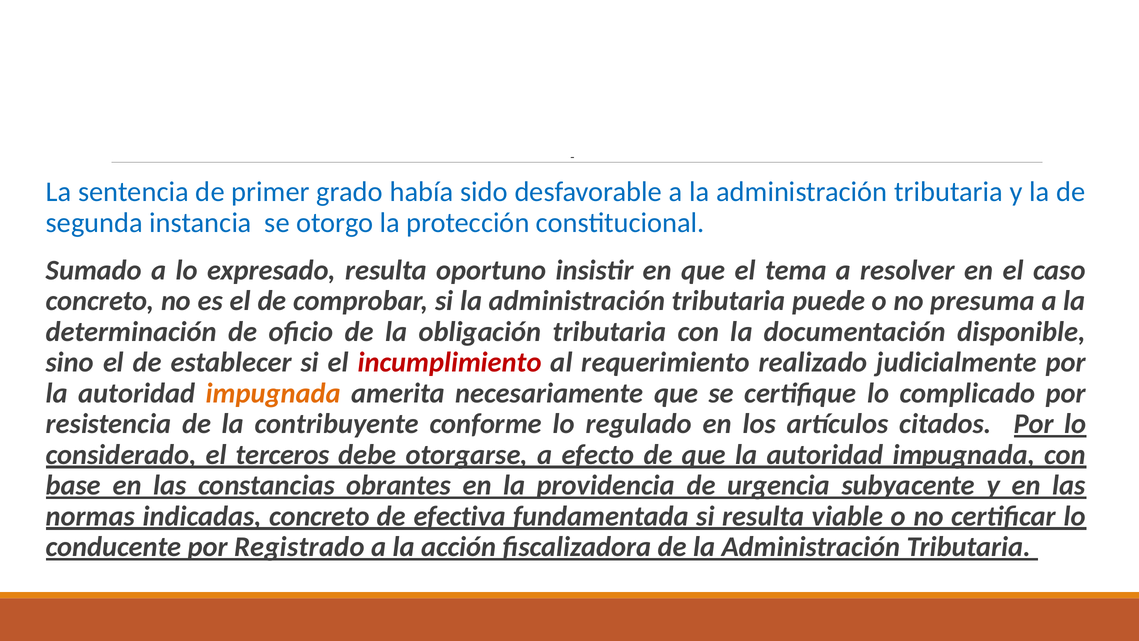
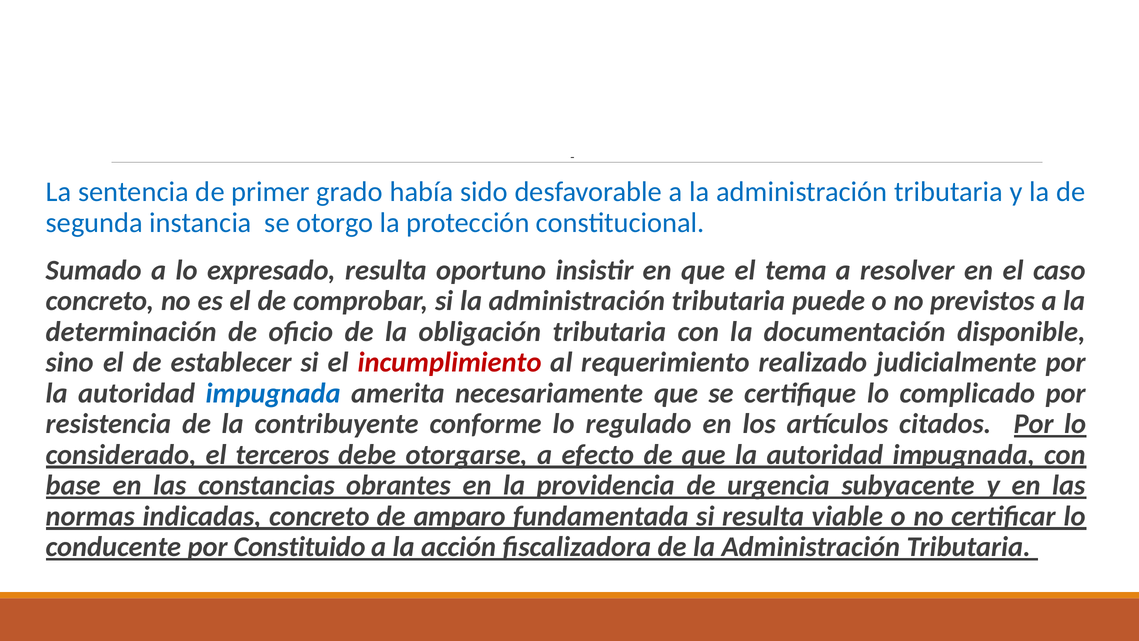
presuma: presuma -> previstos
impugnada at (273, 393) colour: orange -> blue
efectiva: efectiva -> amparo
Registrado: Registrado -> Constituido
